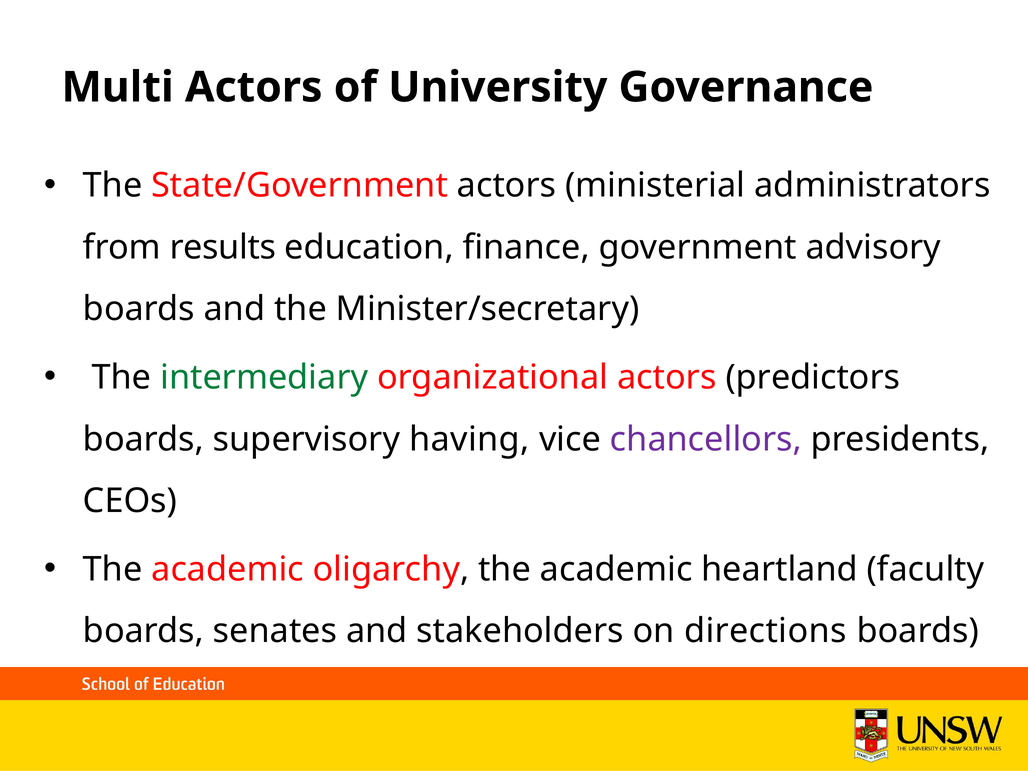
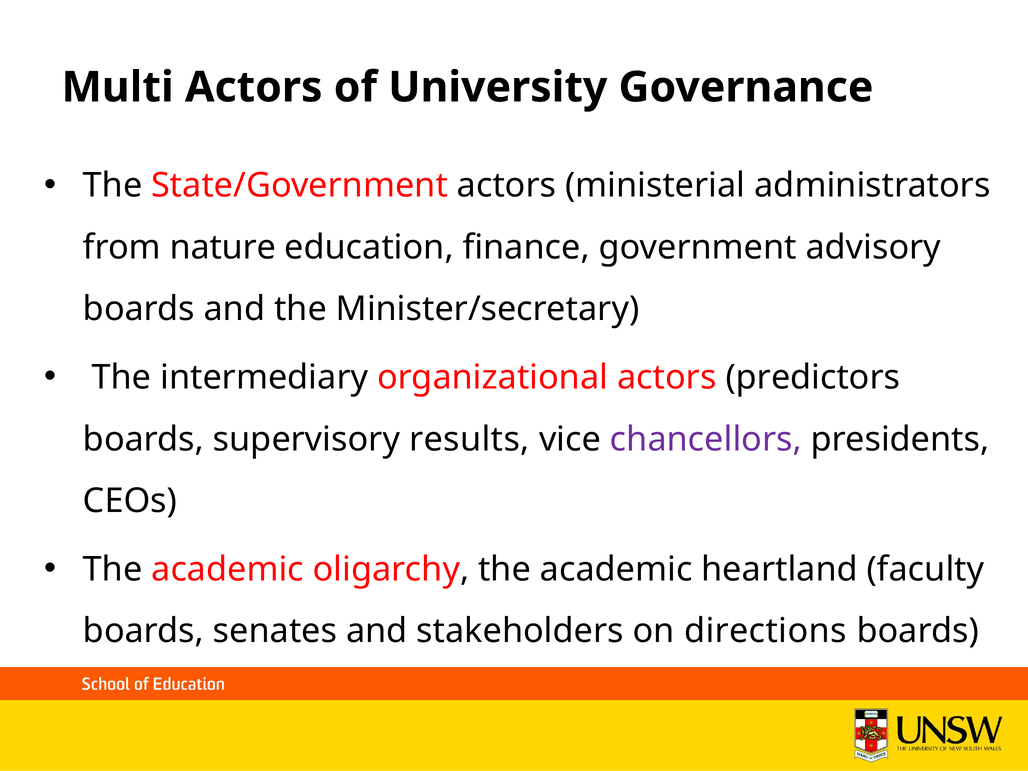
results: results -> nature
intermediary colour: green -> black
having: having -> results
